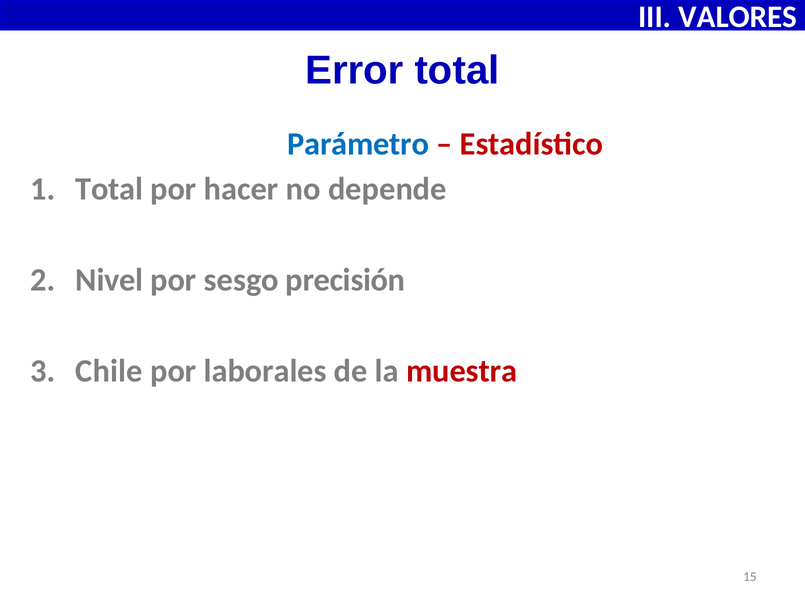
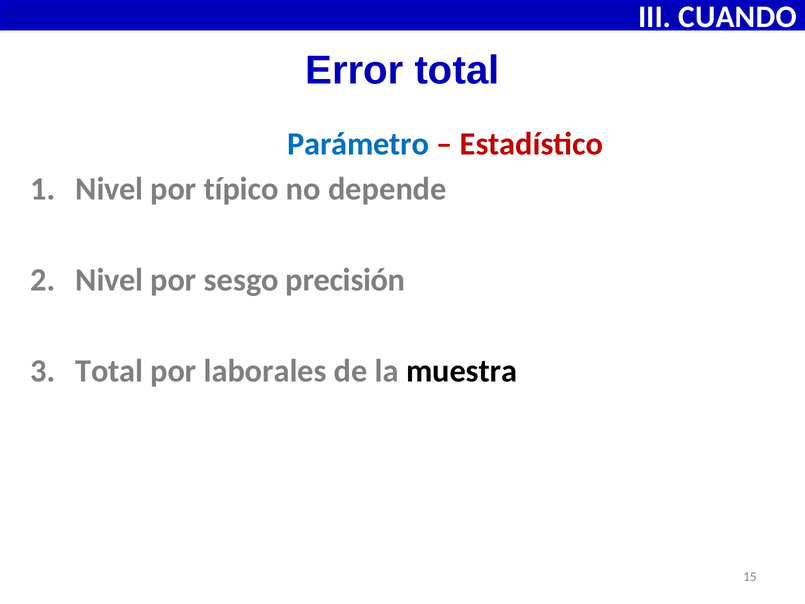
VALORES: VALORES -> CUANDO
Total at (109, 189): Total -> Nivel
hacer: hacer -> típico
Chile at (109, 371): Chile -> Total
muestra colour: red -> black
